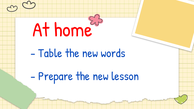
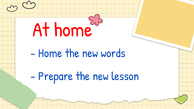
Table at (50, 53): Table -> Home
